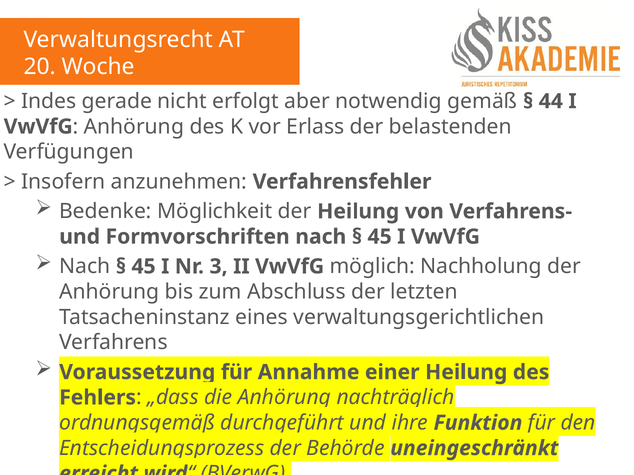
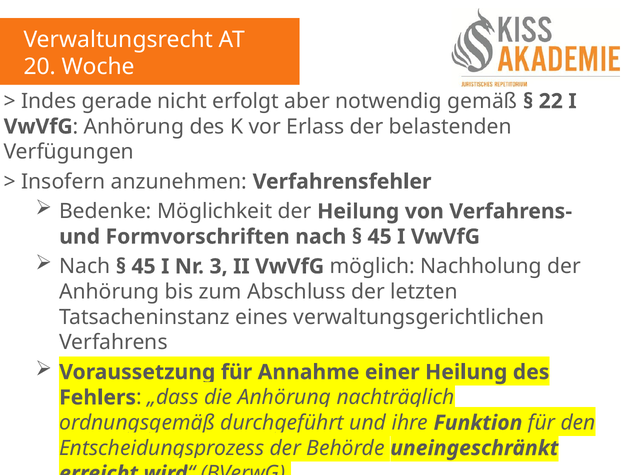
44: 44 -> 22
